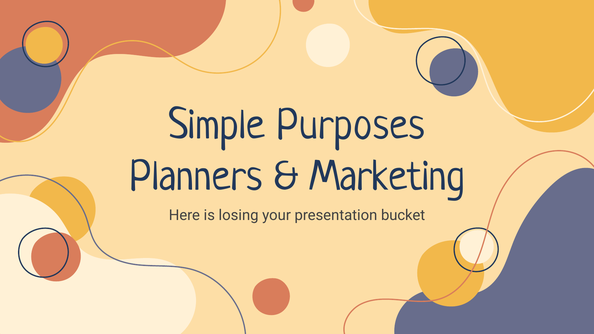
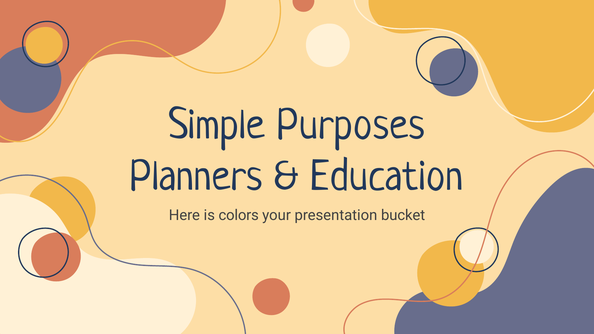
Marketing: Marketing -> Education
losing: losing -> colors
